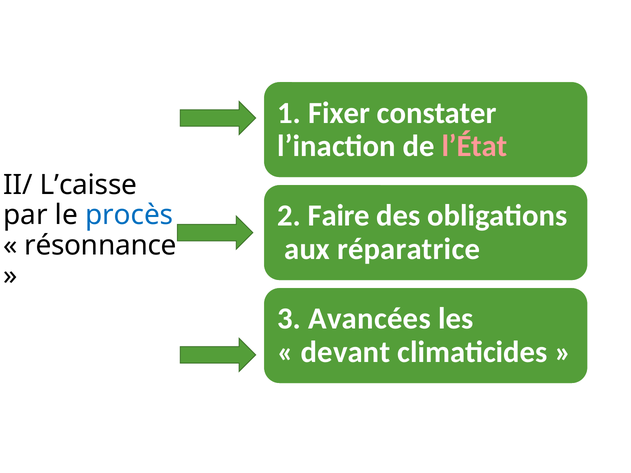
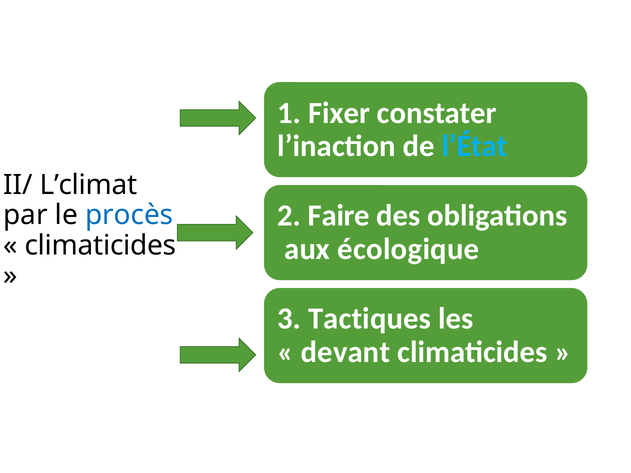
l’État colour: pink -> light blue
L’caisse: L’caisse -> L’climat
réparatrice: réparatrice -> écologique
résonnance at (100, 246): résonnance -> climaticides
Avancées: Avancées -> Tactiques
